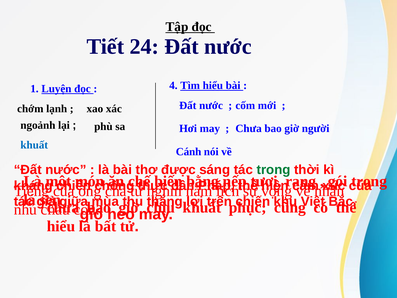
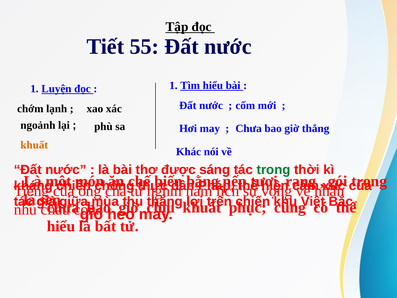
24: 24 -> 55
4 at (173, 85): 4 -> 1
giờ người: người -> thắng
khuất at (34, 145) colour: blue -> orange
Cánh: Cánh -> Khác
